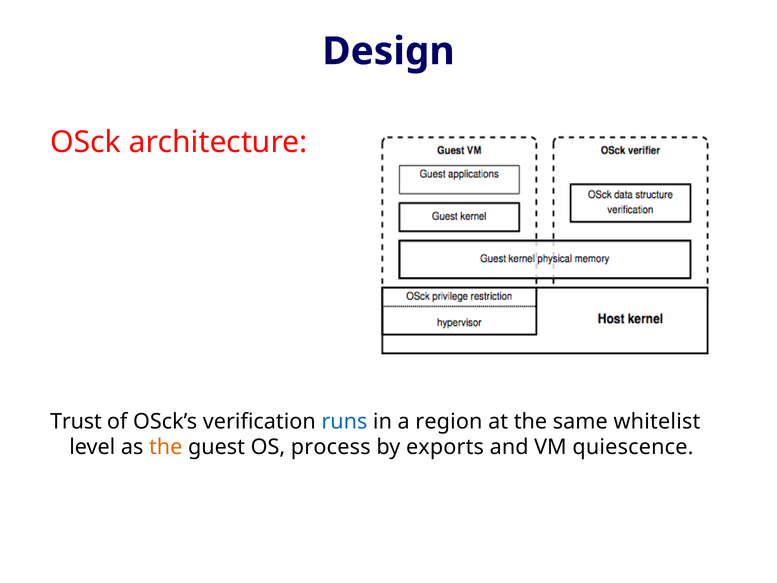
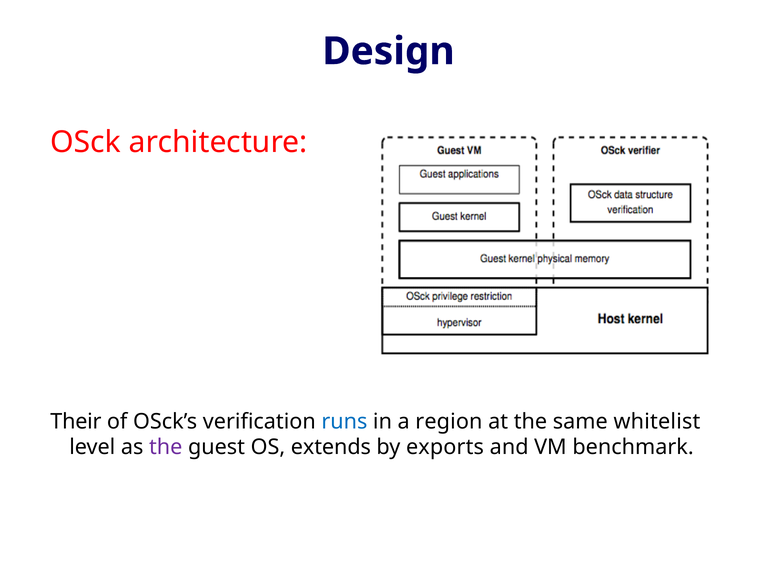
Trust: Trust -> Their
the at (166, 447) colour: orange -> purple
process: process -> extends
quiescence: quiescence -> benchmark
